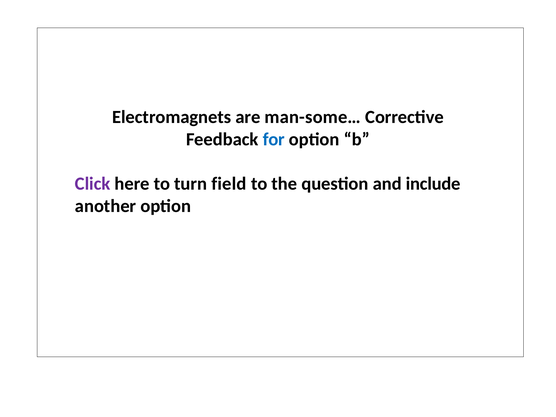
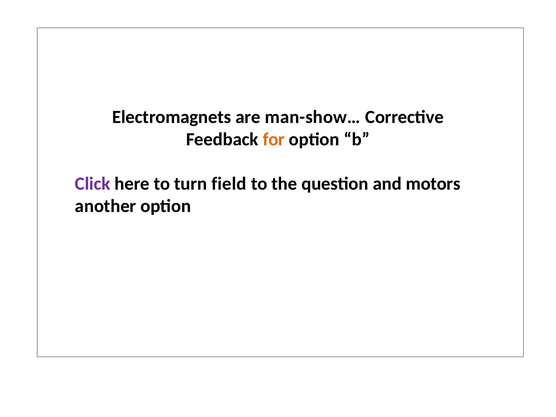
man-some…: man-some… -> man-show…
for colour: blue -> orange
include: include -> motors
